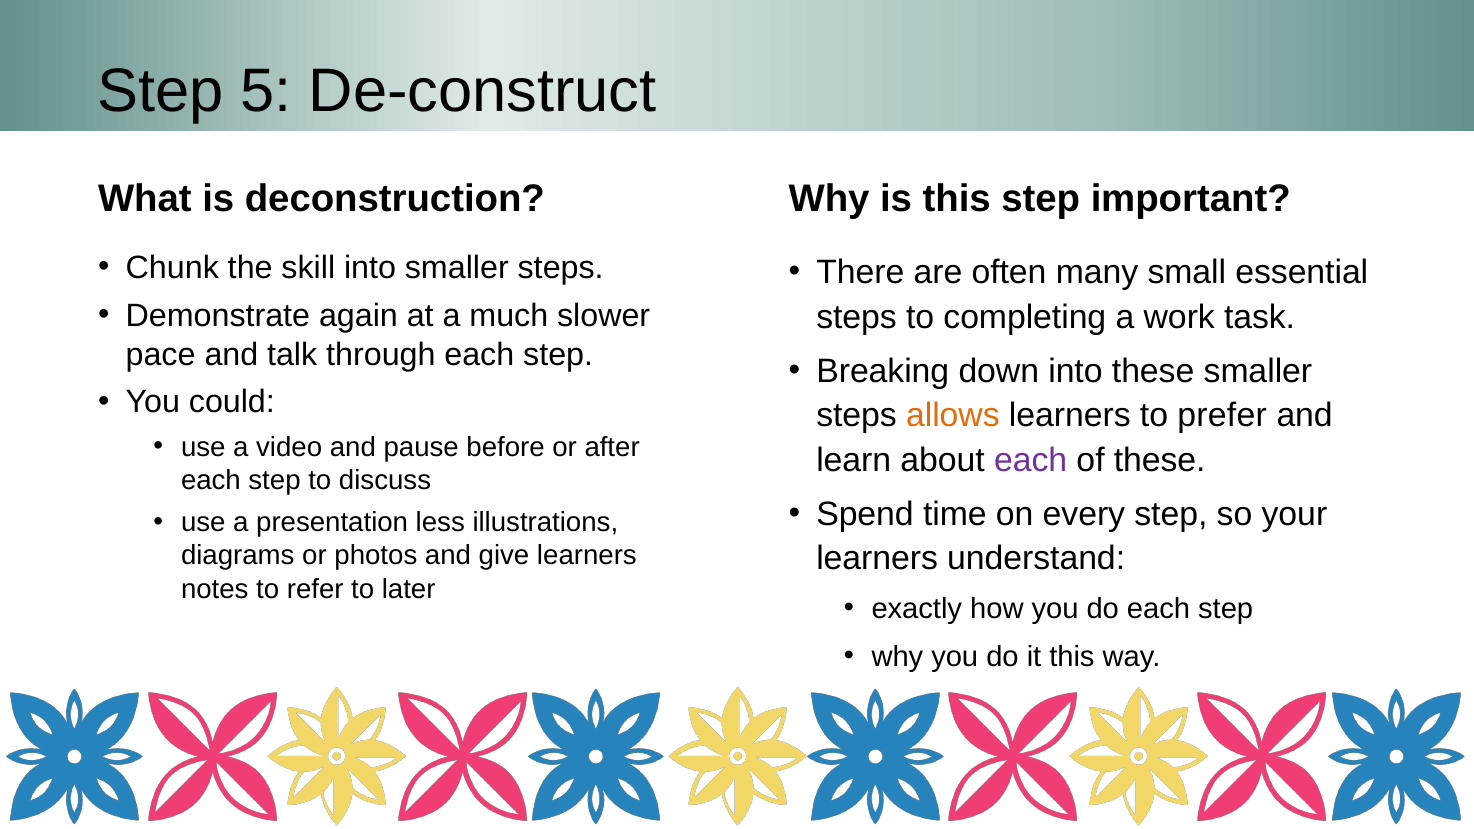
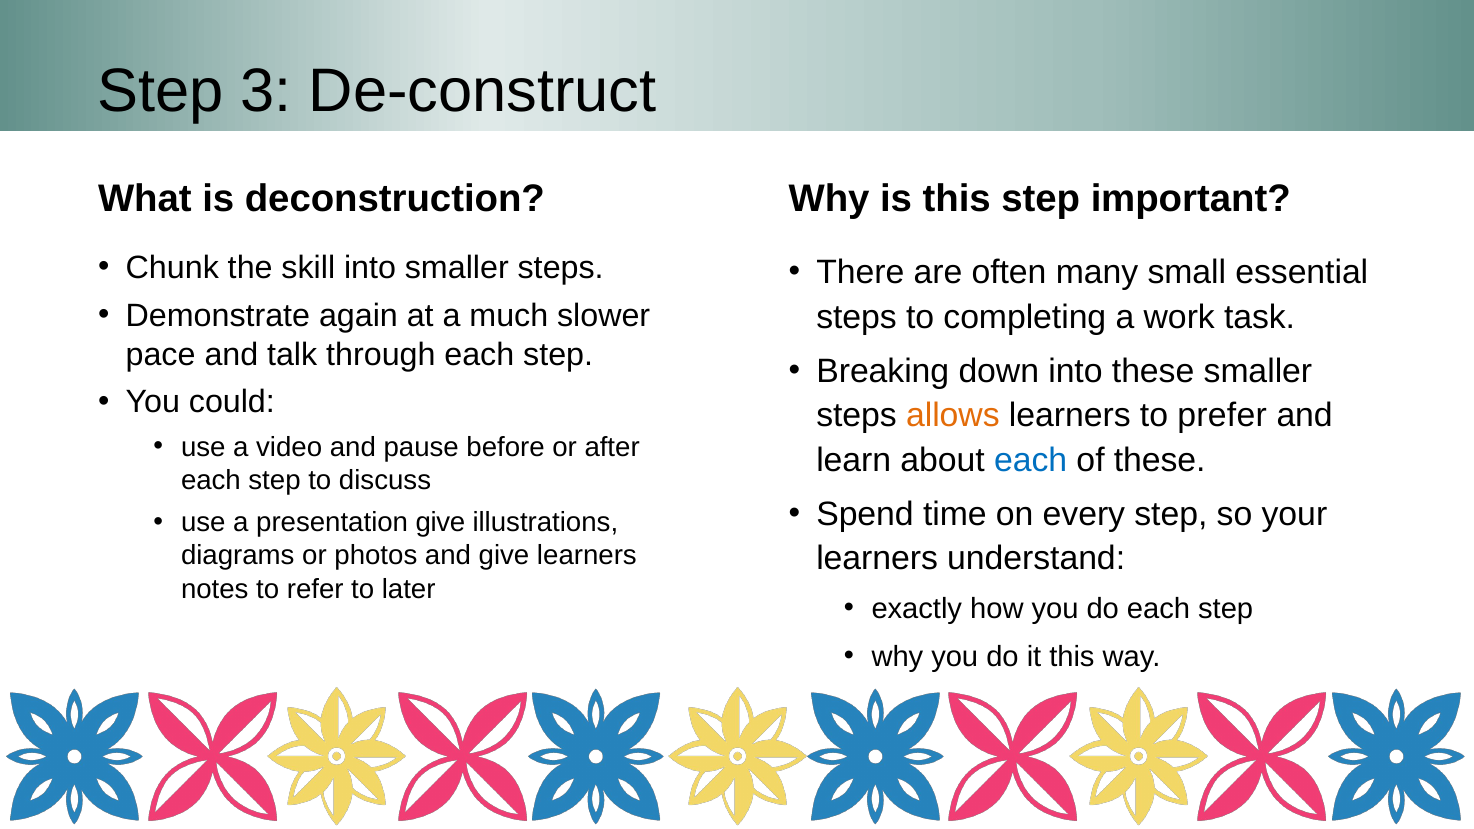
5: 5 -> 3
each at (1031, 460) colour: purple -> blue
presentation less: less -> give
